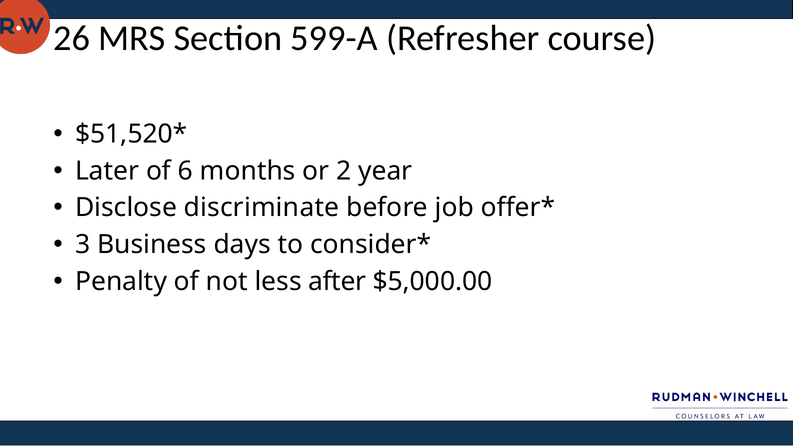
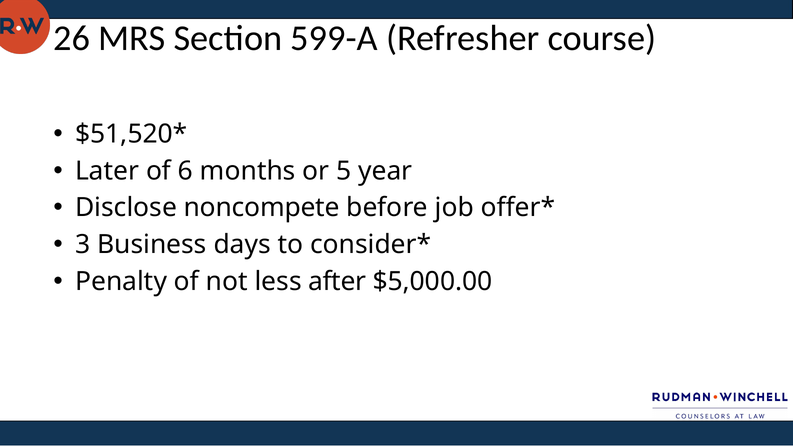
2: 2 -> 5
discriminate: discriminate -> noncompete
